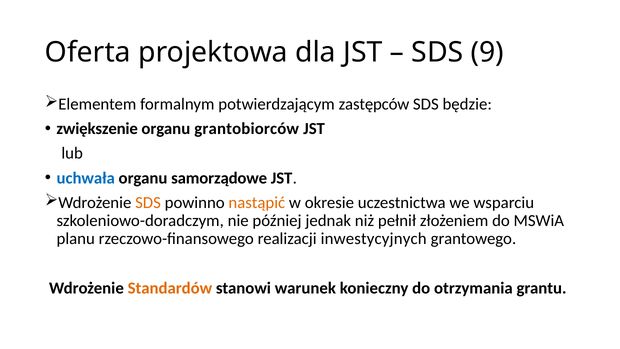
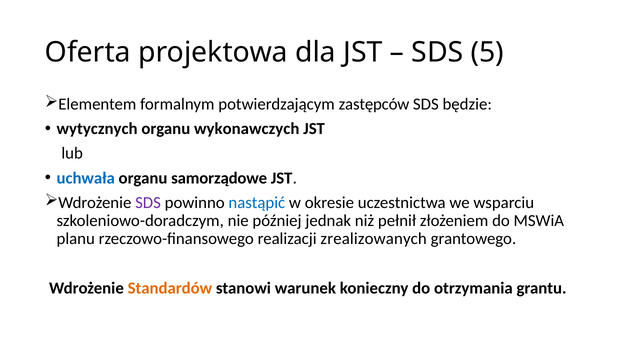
9: 9 -> 5
zwiększenie: zwiększenie -> wytycznych
grantobiorców: grantobiorców -> wykonawczych
SDS at (148, 202) colour: orange -> purple
nastąpić colour: orange -> blue
inwestycyjnych: inwestycyjnych -> zrealizowanych
